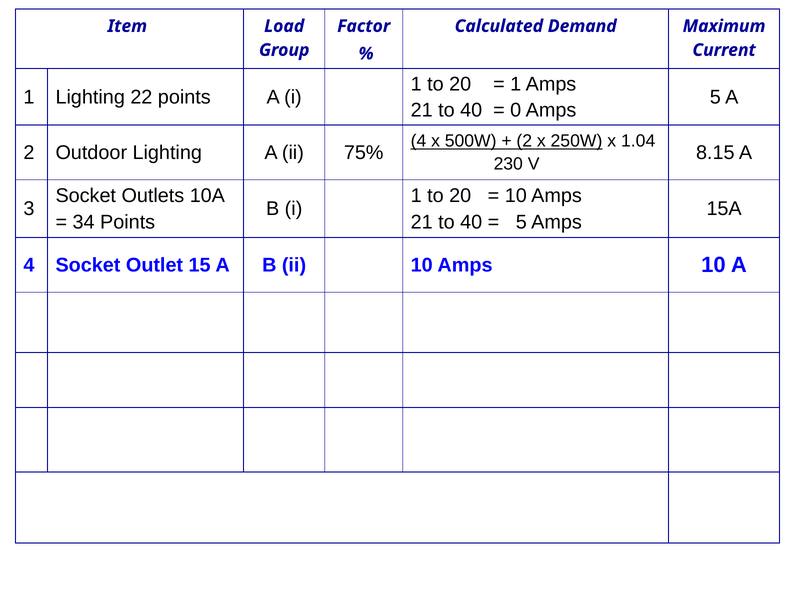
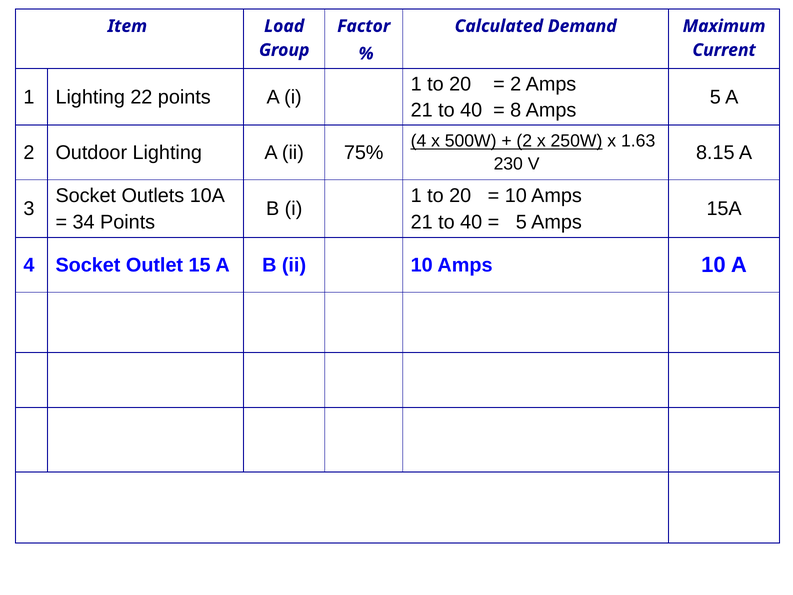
1 at (516, 84): 1 -> 2
0: 0 -> 8
1.04: 1.04 -> 1.63
